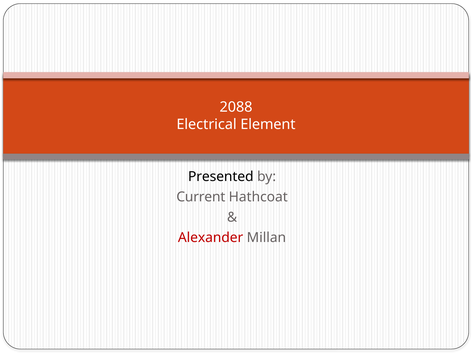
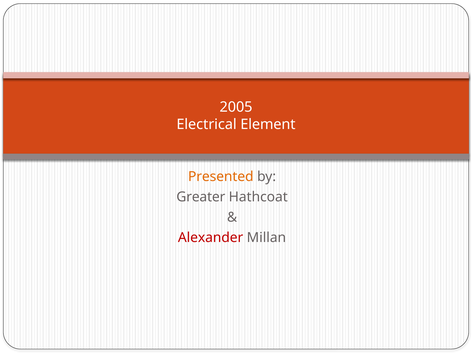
2088: 2088 -> 2005
Presented colour: black -> orange
Current: Current -> Greater
